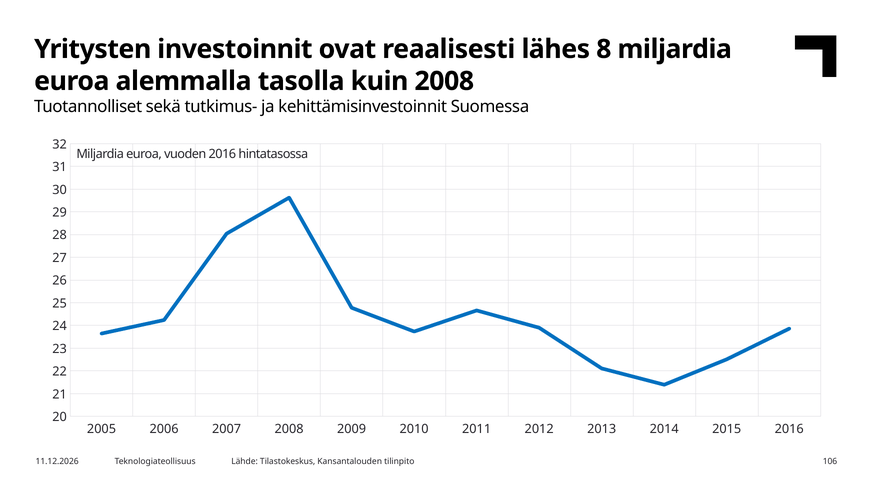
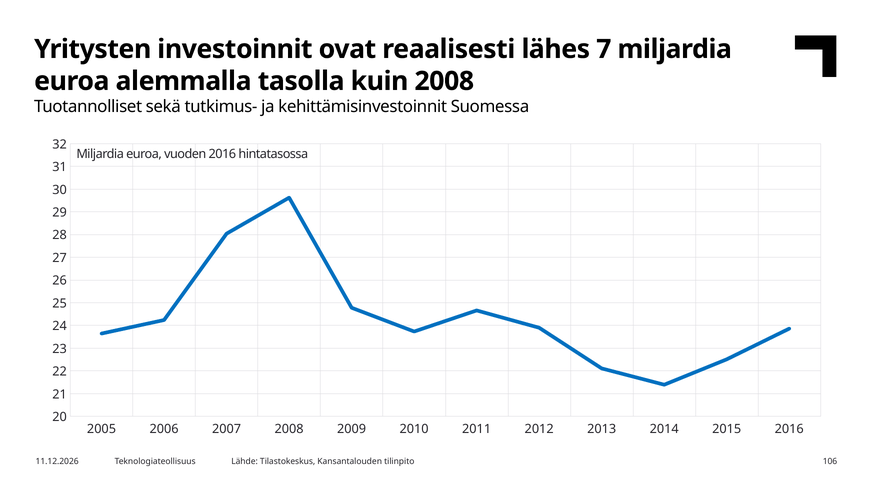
8: 8 -> 7
